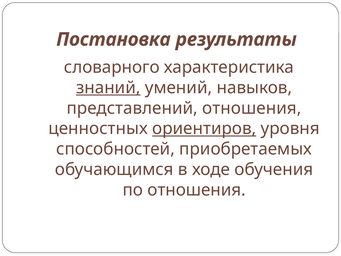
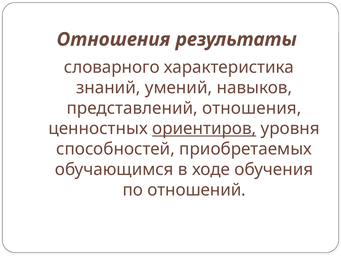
Постановка at (113, 39): Постановка -> Отношения
знаний underline: present -> none
по отношения: отношения -> отношений
